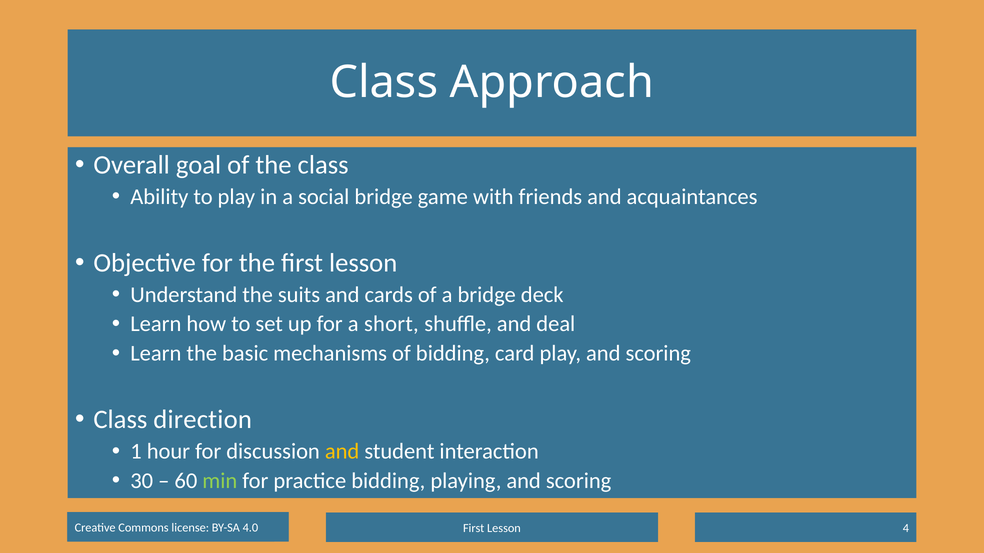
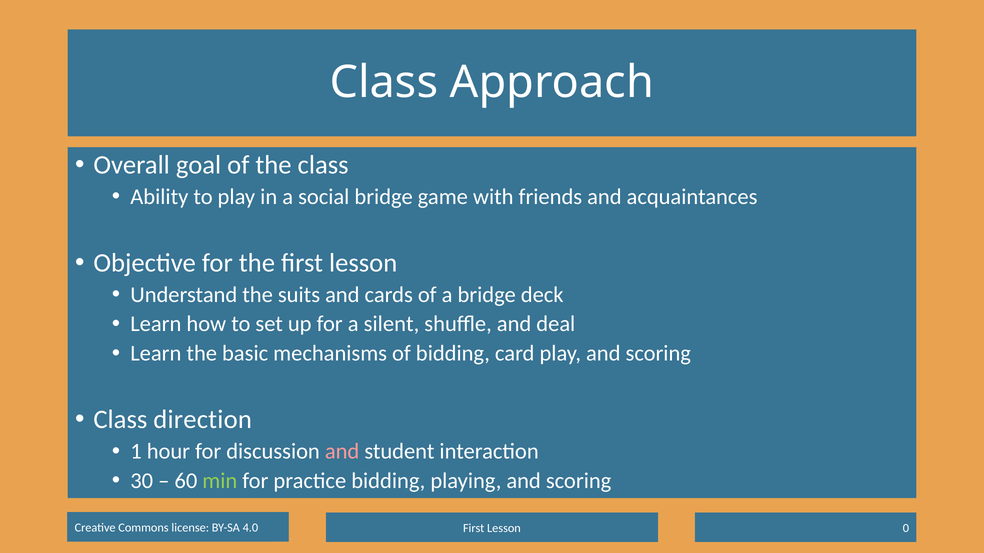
short: short -> silent
and at (342, 452) colour: yellow -> pink
4: 4 -> 0
